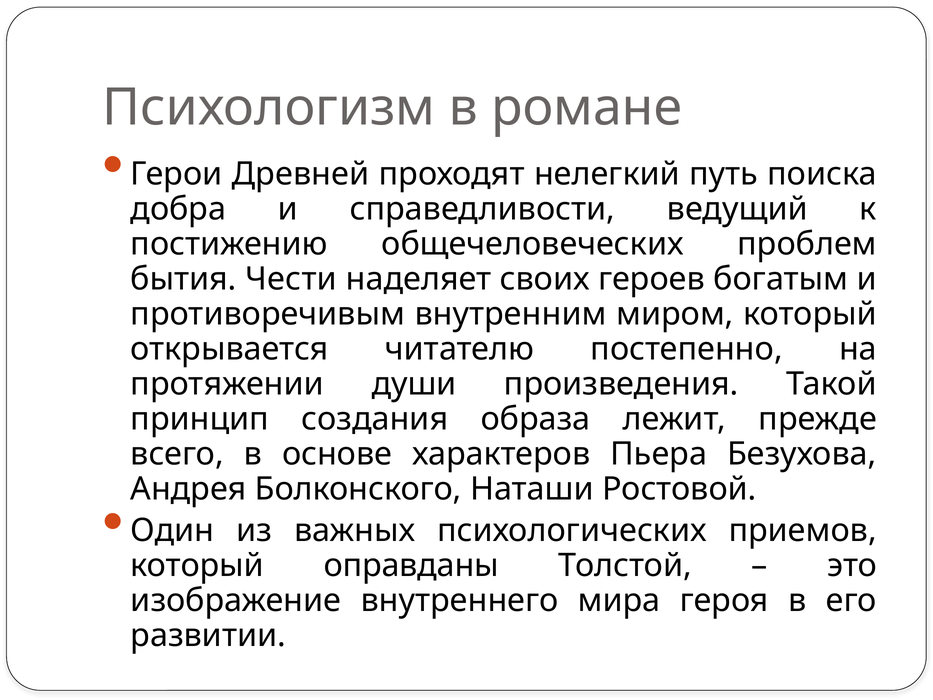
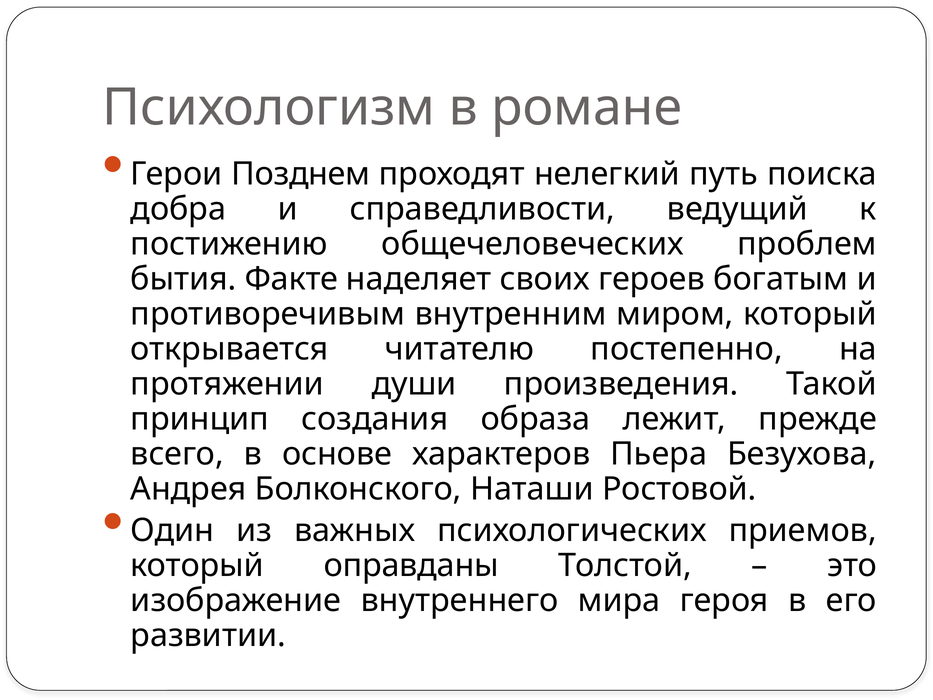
Древней: Древней -> Позднем
Чести: Чести -> Факте
